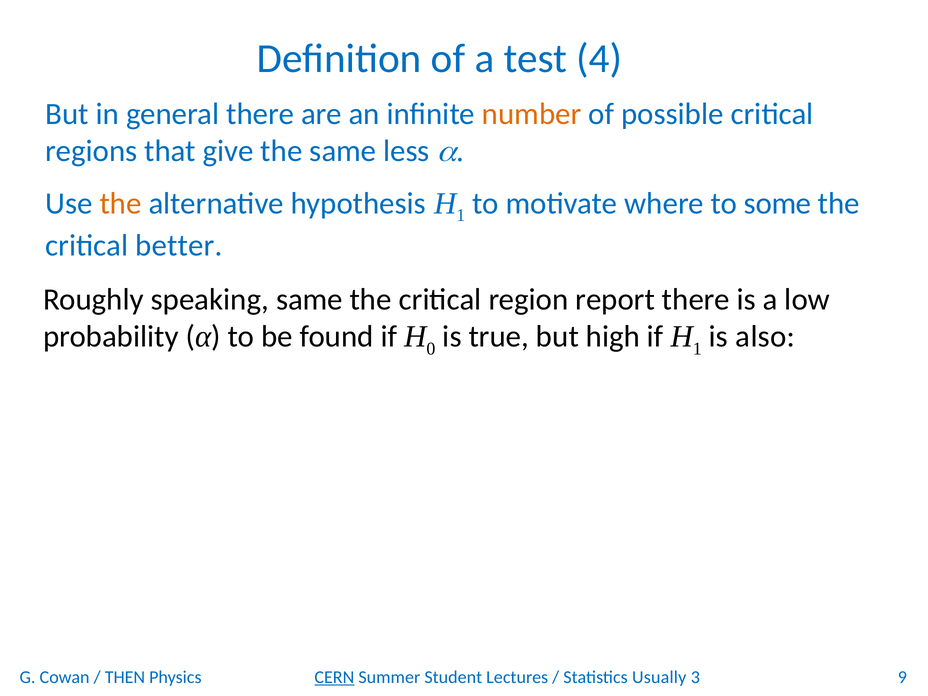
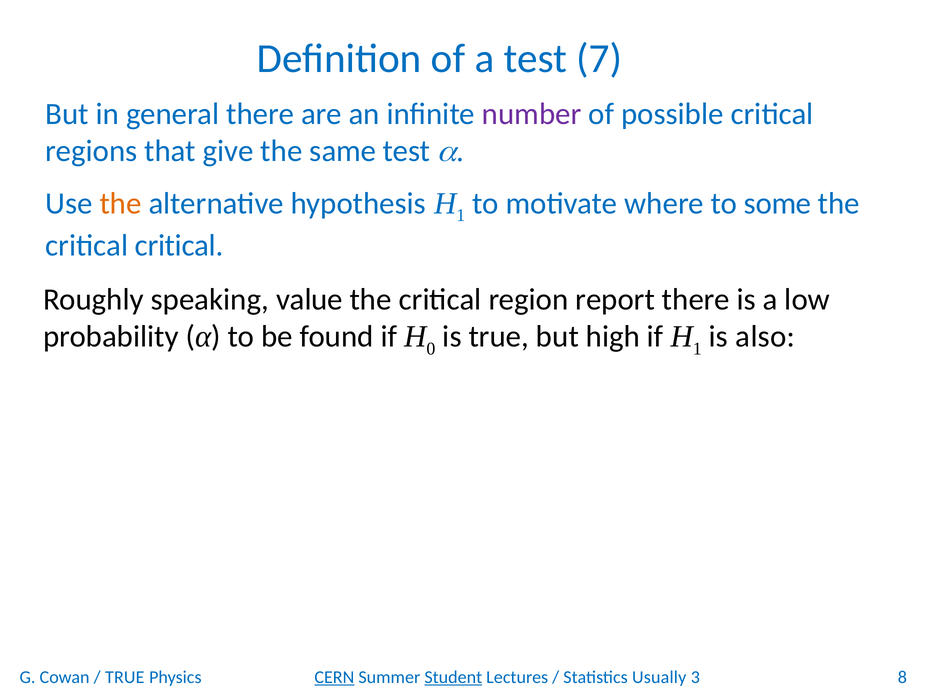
4: 4 -> 7
number colour: orange -> purple
same less: less -> test
critical better: better -> critical
speaking same: same -> value
THEN at (125, 677): THEN -> TRUE
Student underline: none -> present
9: 9 -> 8
